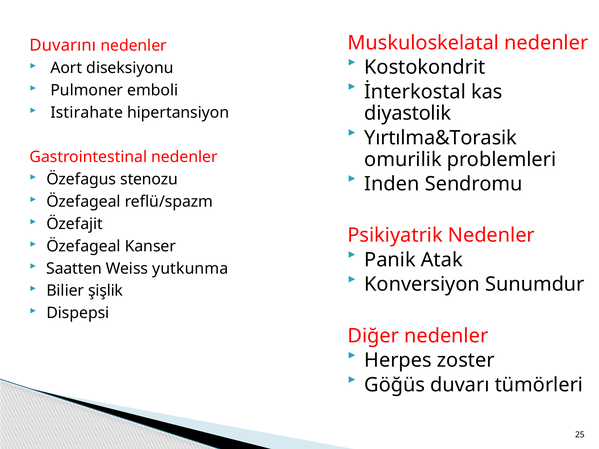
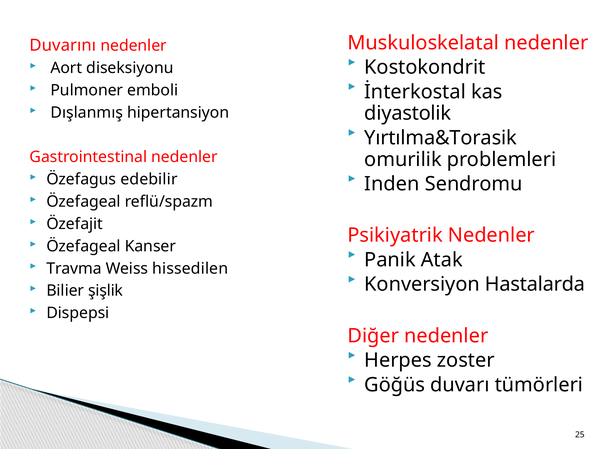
Istirahate: Istirahate -> Dışlanmış
stenozu: stenozu -> edebilir
Saatten: Saatten -> Travma
yutkunma: yutkunma -> hissedilen
Sunumdur: Sunumdur -> Hastalarda
